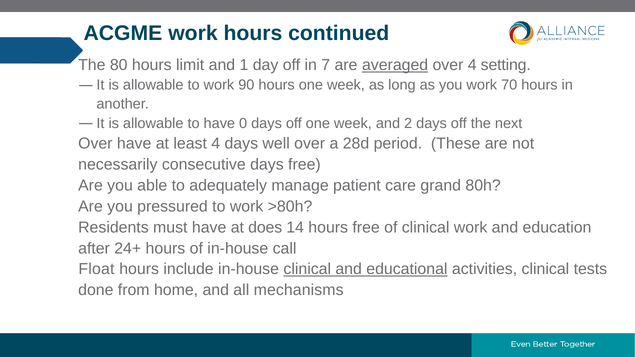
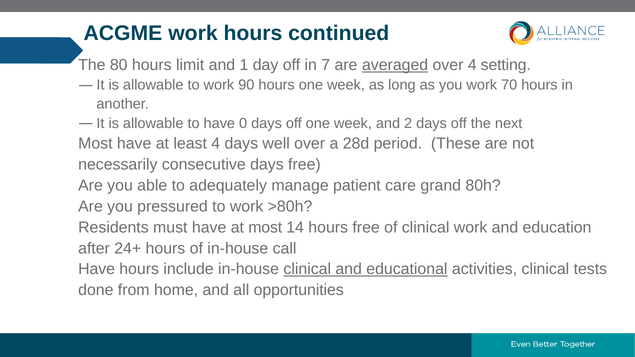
Over at (95, 144): Over -> Most
at does: does -> most
Float at (96, 269): Float -> Have
mechanisms: mechanisms -> opportunities
